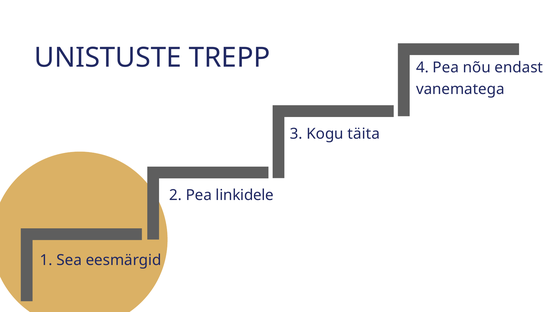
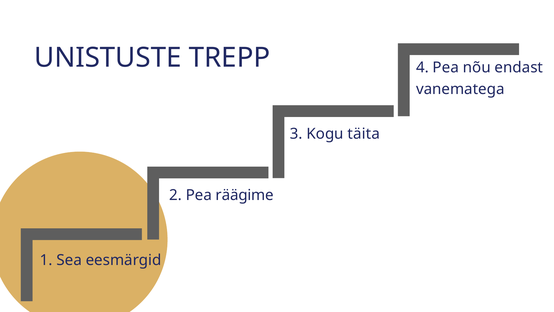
linkidele: linkidele -> räägime
